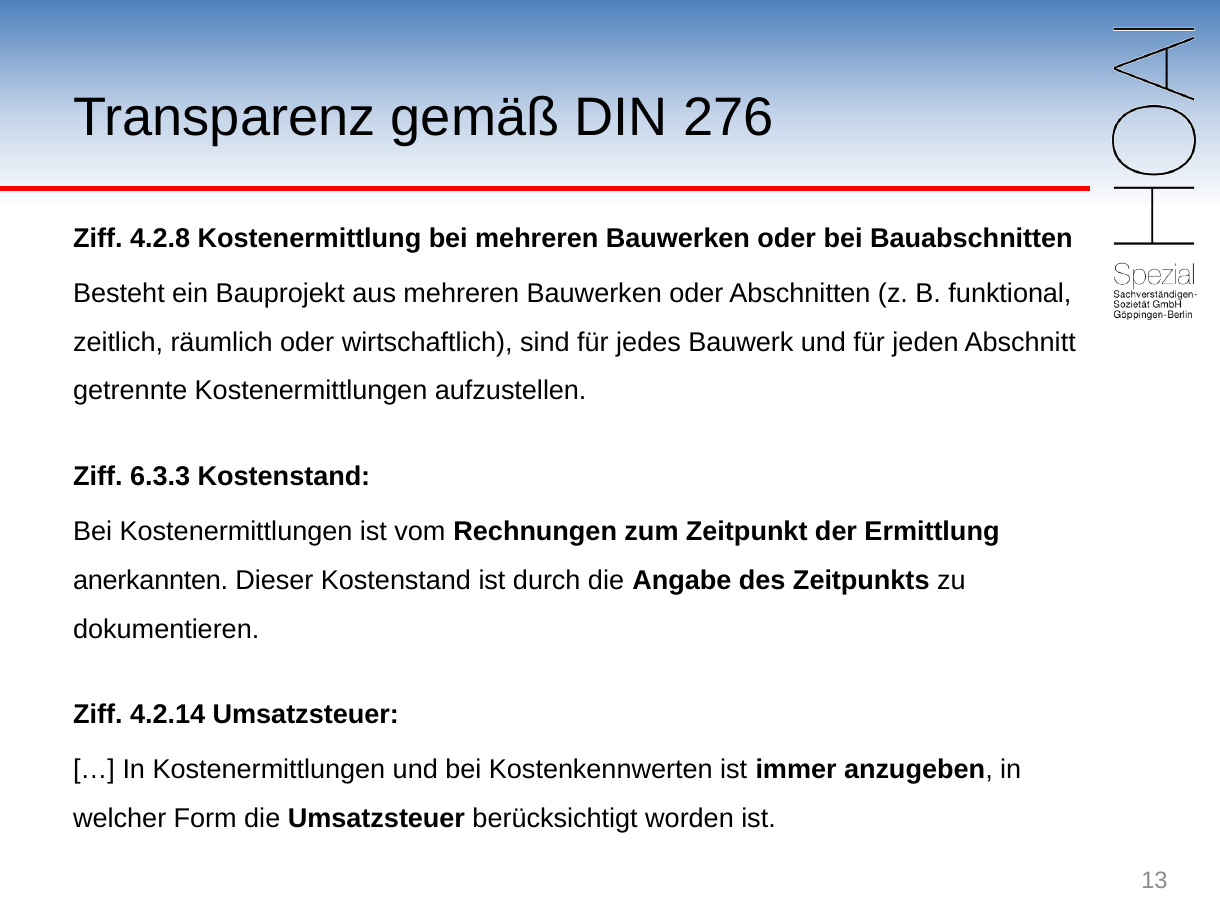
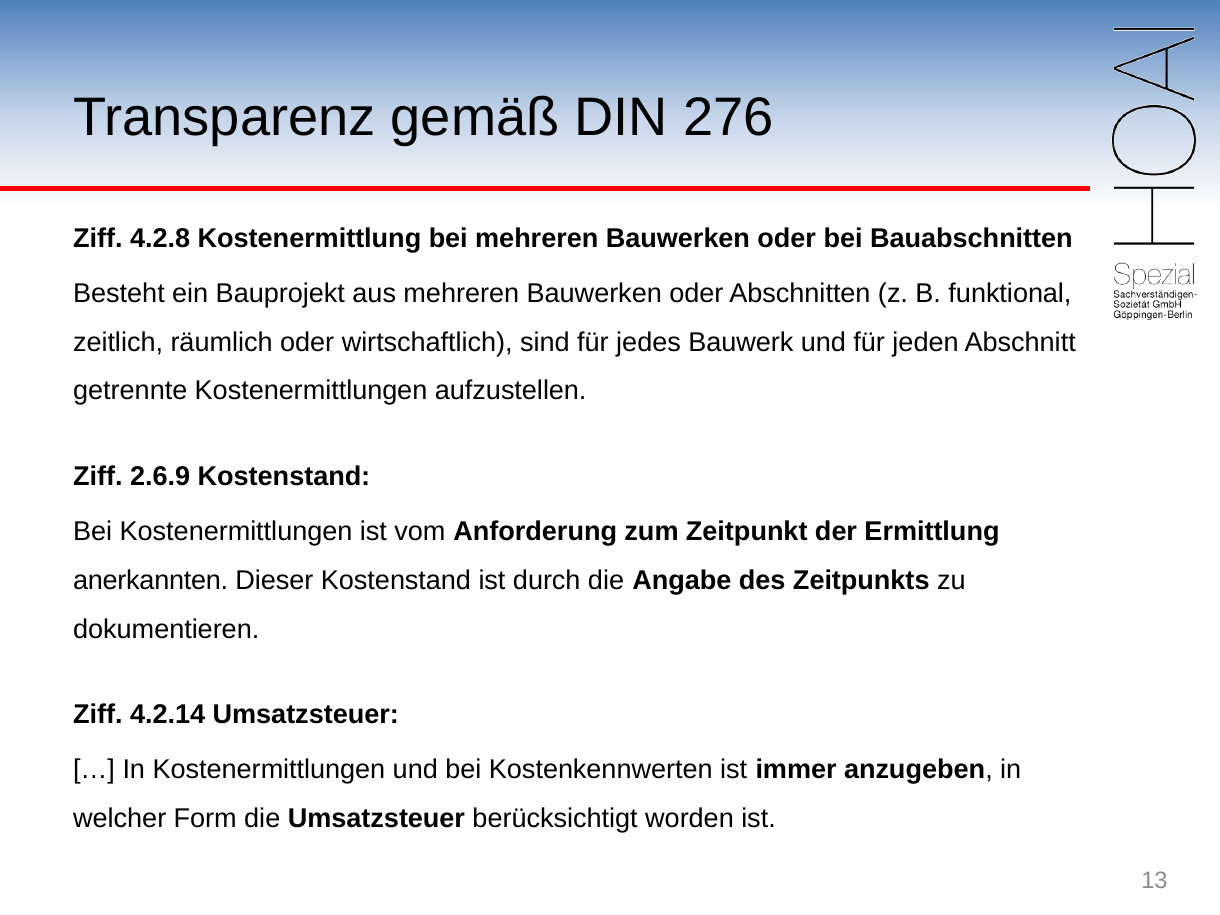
6.3.3: 6.3.3 -> 2.6.9
Rechnungen: Rechnungen -> Anforderung
